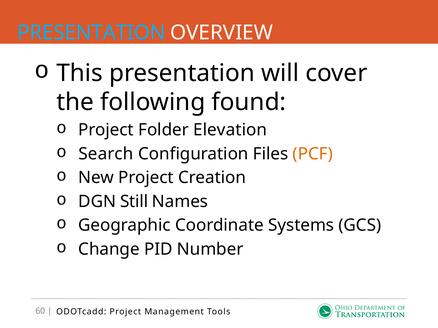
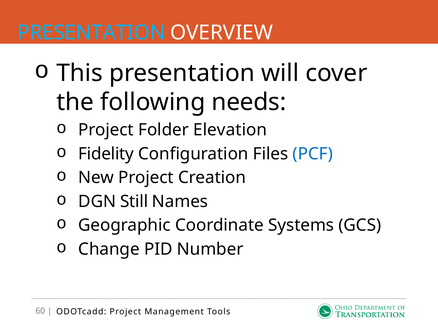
found: found -> needs
Search: Search -> Fidelity
PCF colour: orange -> blue
